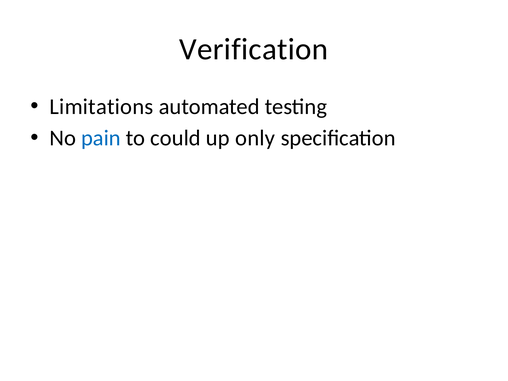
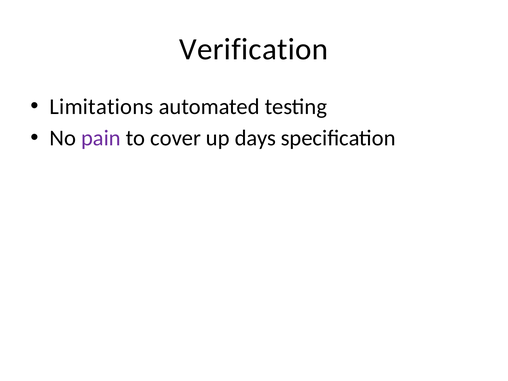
pain colour: blue -> purple
could: could -> cover
only: only -> days
